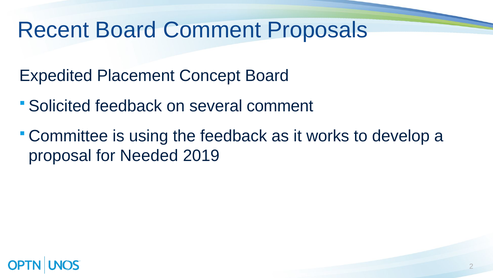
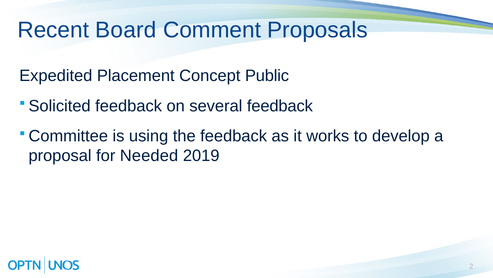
Concept Board: Board -> Public
several comment: comment -> feedback
